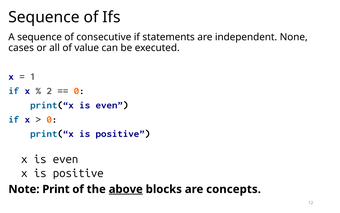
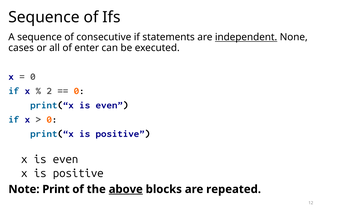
independent underline: none -> present
value: value -> enter
1 at (33, 76): 1 -> 0
concepts: concepts -> repeated
